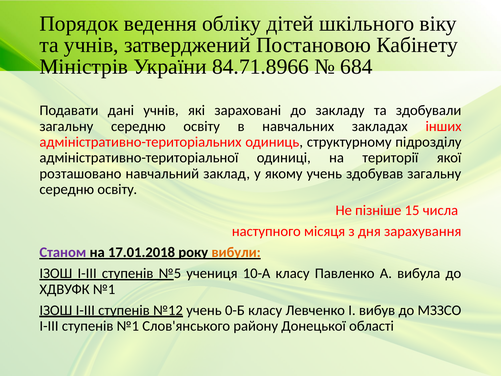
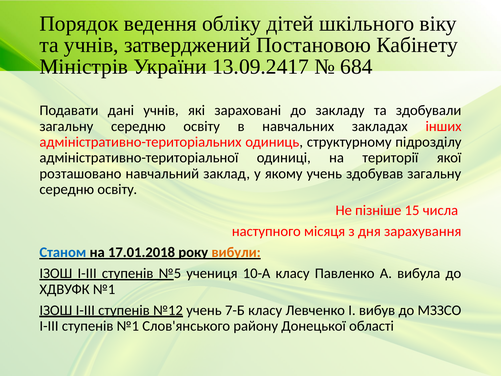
84.71.8966: 84.71.8966 -> 13.09.2417
Станом colour: purple -> blue
0-Б: 0-Б -> 7-Б
